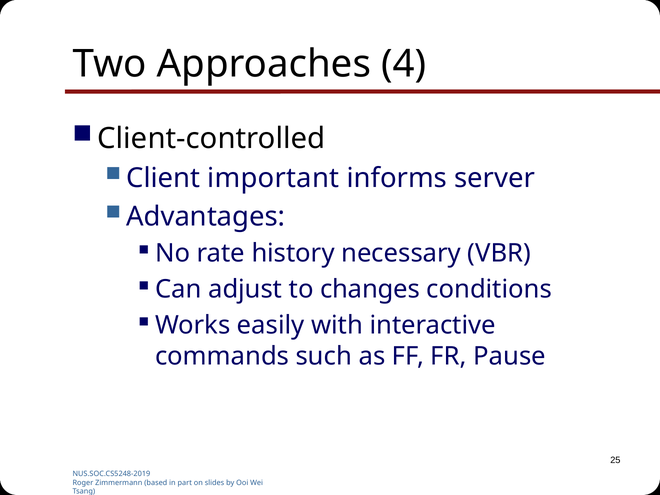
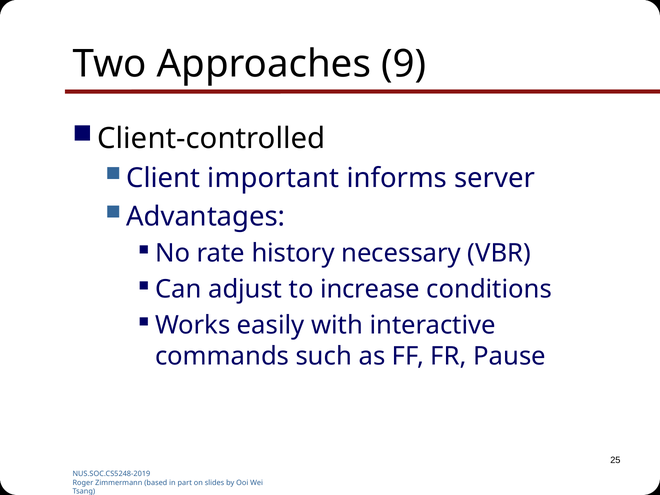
4: 4 -> 9
changes: changes -> increase
